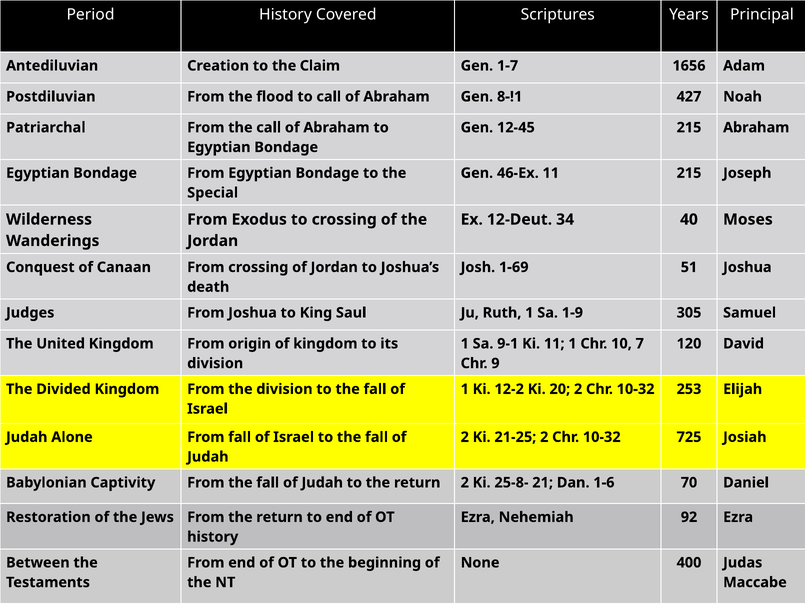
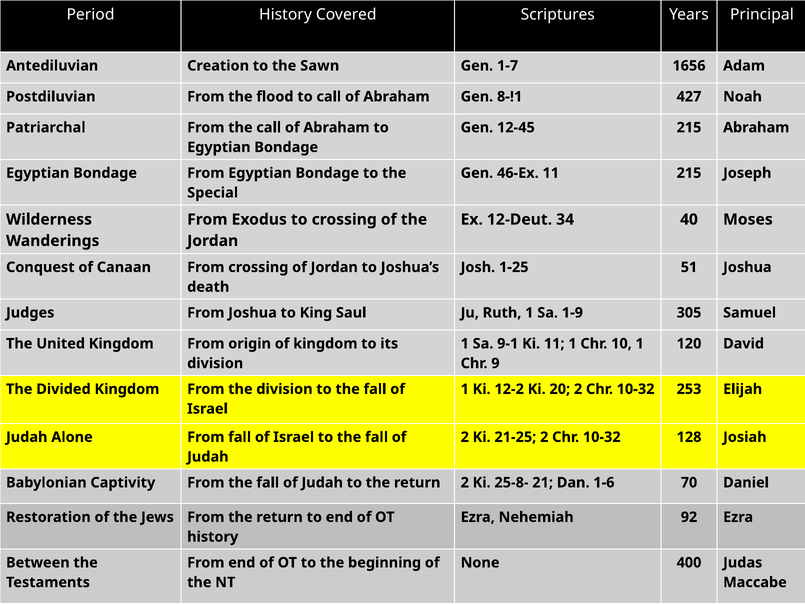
Claim: Claim -> Sawn
1-69: 1-69 -> 1-25
10 7: 7 -> 1
725: 725 -> 128
